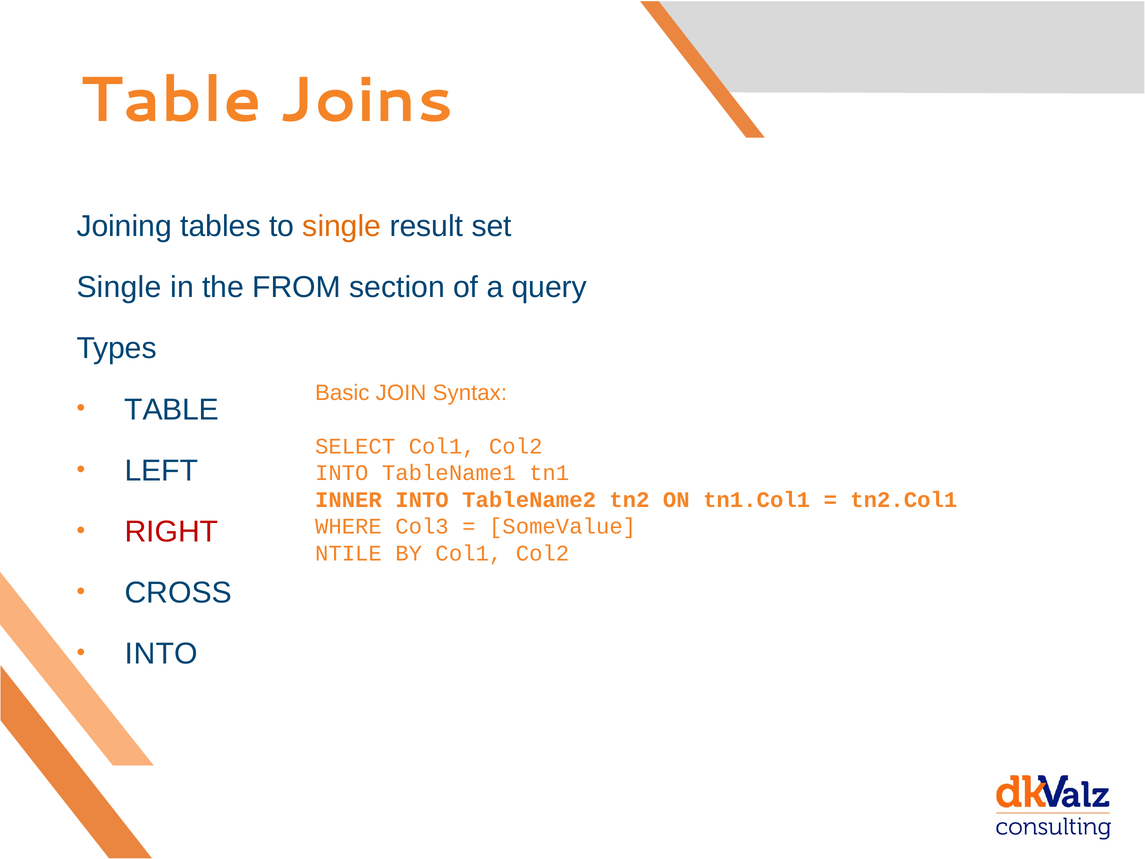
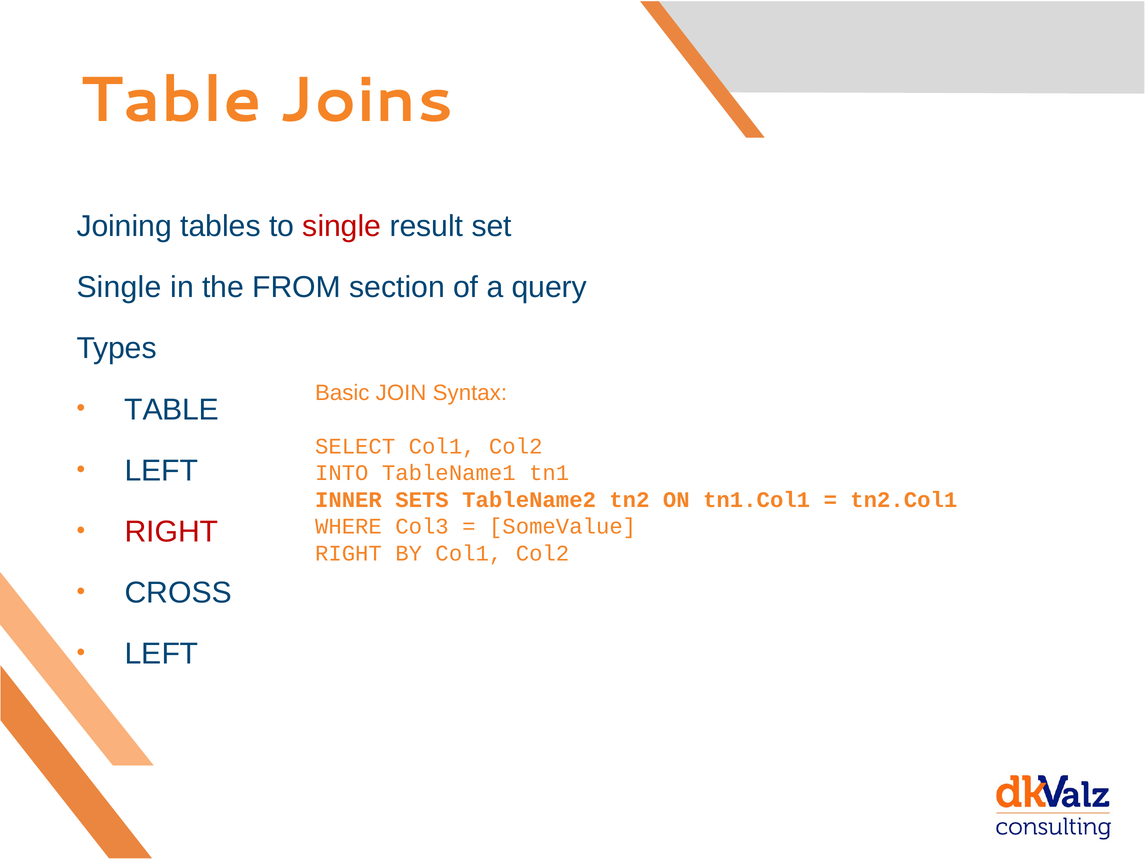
single at (342, 226) colour: orange -> red
INNER INTO: INTO -> SETS
NTILE at (348, 553): NTILE -> RIGHT
INTO at (161, 654): INTO -> LEFT
